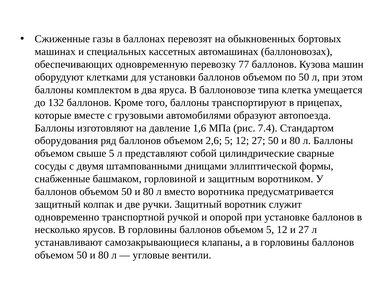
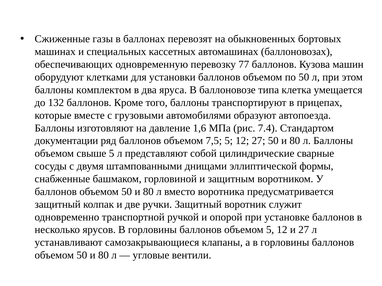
оборудования: оборудования -> документации
2,6: 2,6 -> 7,5
